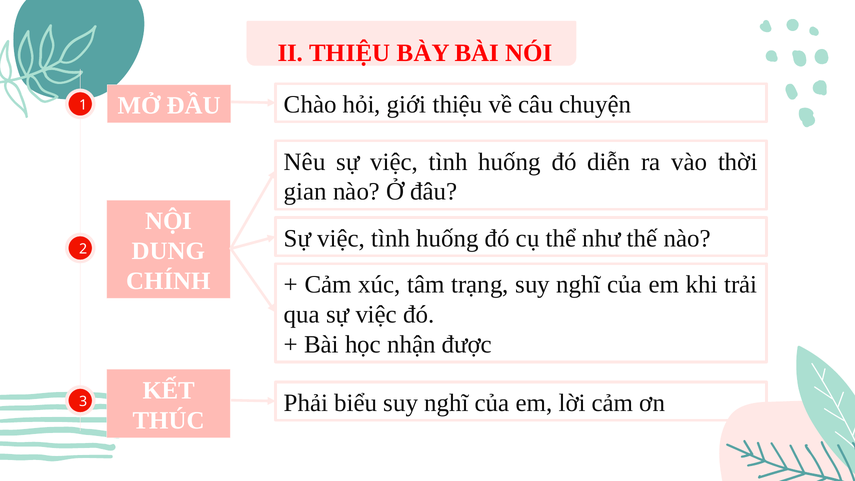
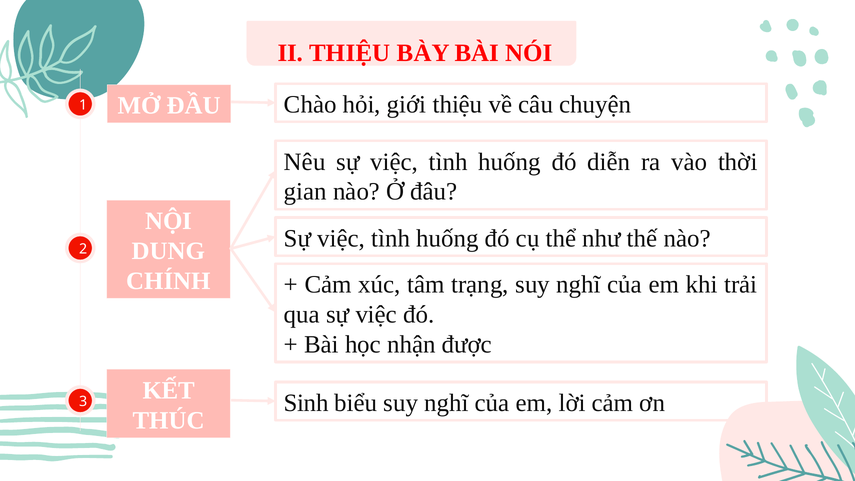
Phải: Phải -> Sinh
